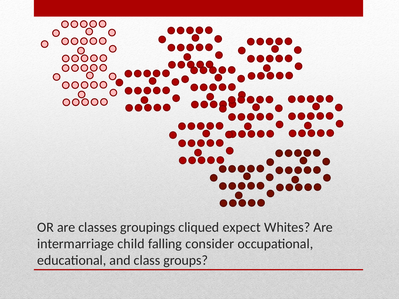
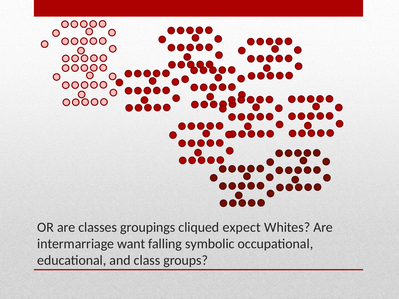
child: child -> want
consider: consider -> symbolic
